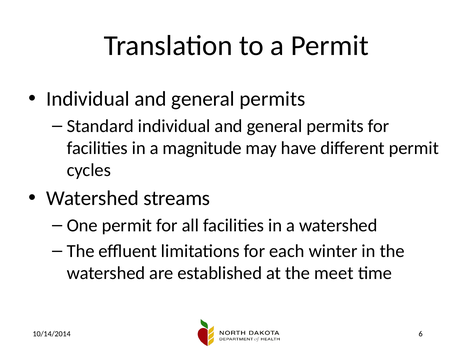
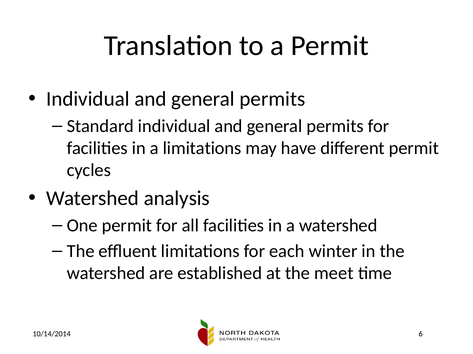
a magnitude: magnitude -> limitations
streams: streams -> analysis
